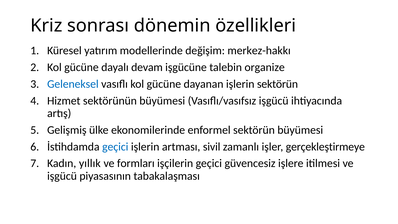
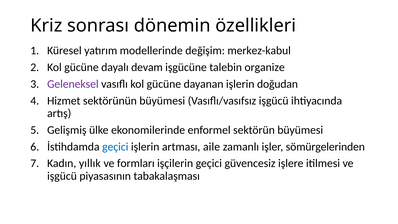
merkez-hakkı: merkez-hakkı -> merkez-kabul
Geleneksel colour: blue -> purple
işlerin sektörün: sektörün -> doğudan
sivil: sivil -> aile
gerçekleştirmeye: gerçekleştirmeye -> sömürgelerinden
